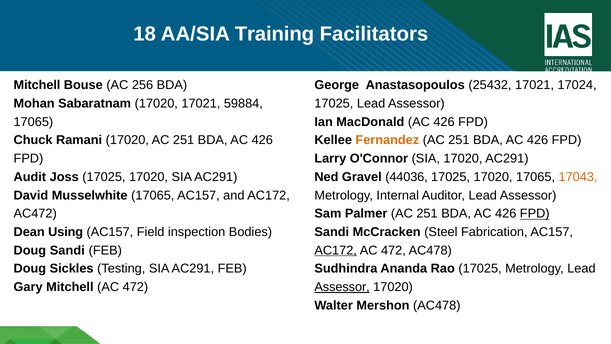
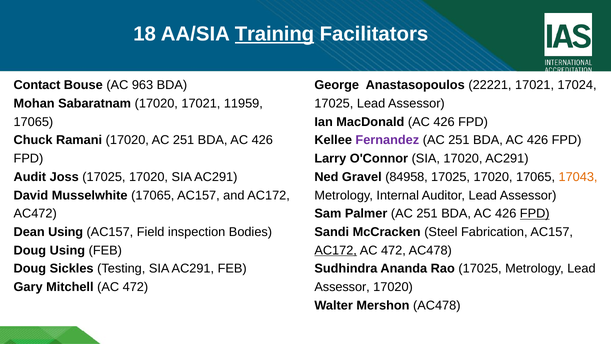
Training underline: none -> present
Mitchell at (37, 85): Mitchell -> Contact
256: 256 -> 963
25432: 25432 -> 22221
59884: 59884 -> 11959
Fernandez colour: orange -> purple
44036: 44036 -> 84958
Doug Sandi: Sandi -> Using
Assessor at (342, 287) underline: present -> none
